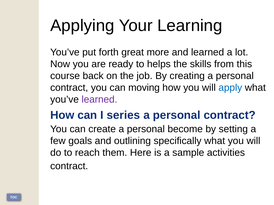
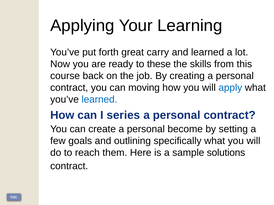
more: more -> carry
helps: helps -> these
learned at (99, 100) colour: purple -> blue
activities: activities -> solutions
